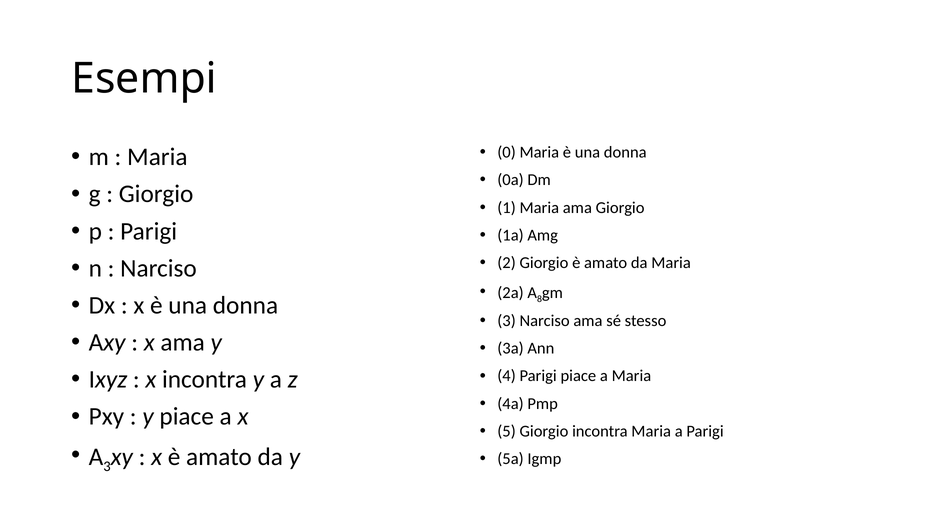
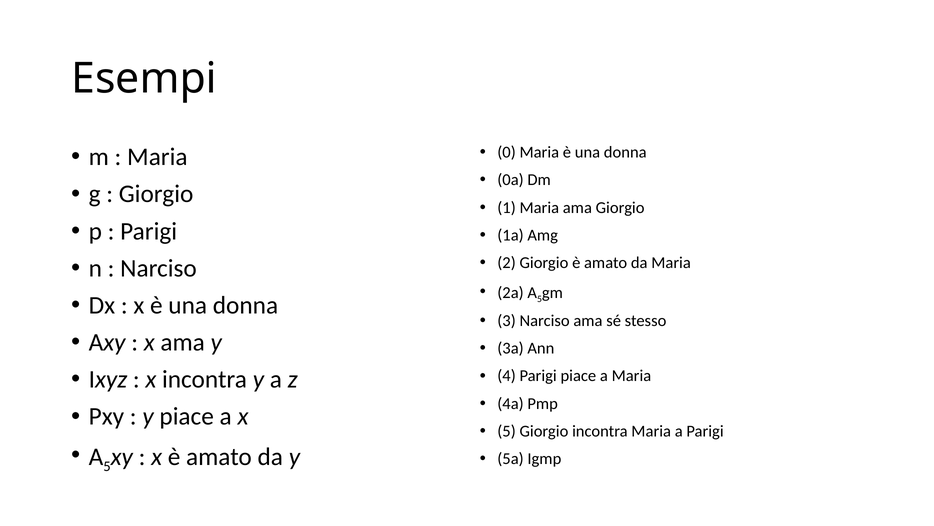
2a A 8: 8 -> 5
3 at (107, 466): 3 -> 5
